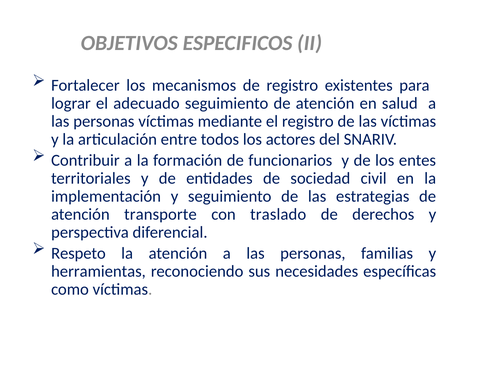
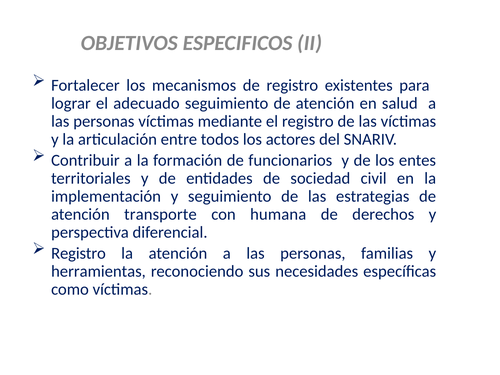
traslado: traslado -> humana
Respeto at (78, 253): Respeto -> Registro
